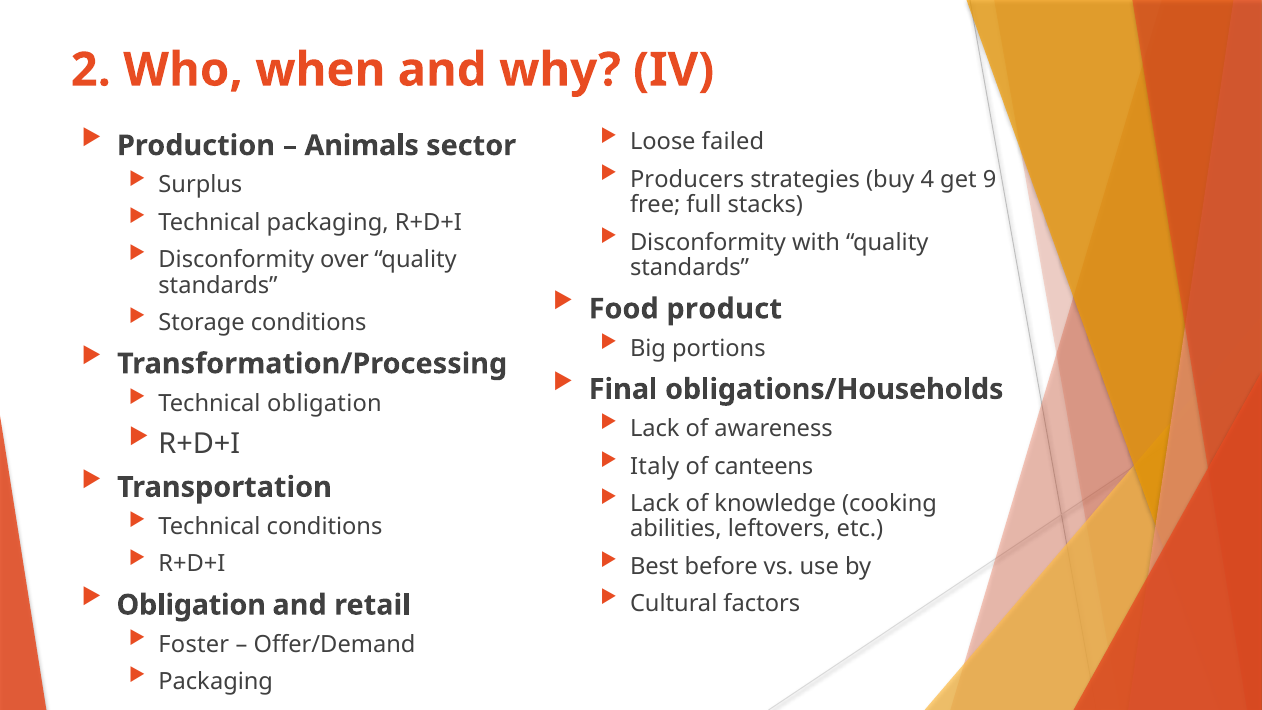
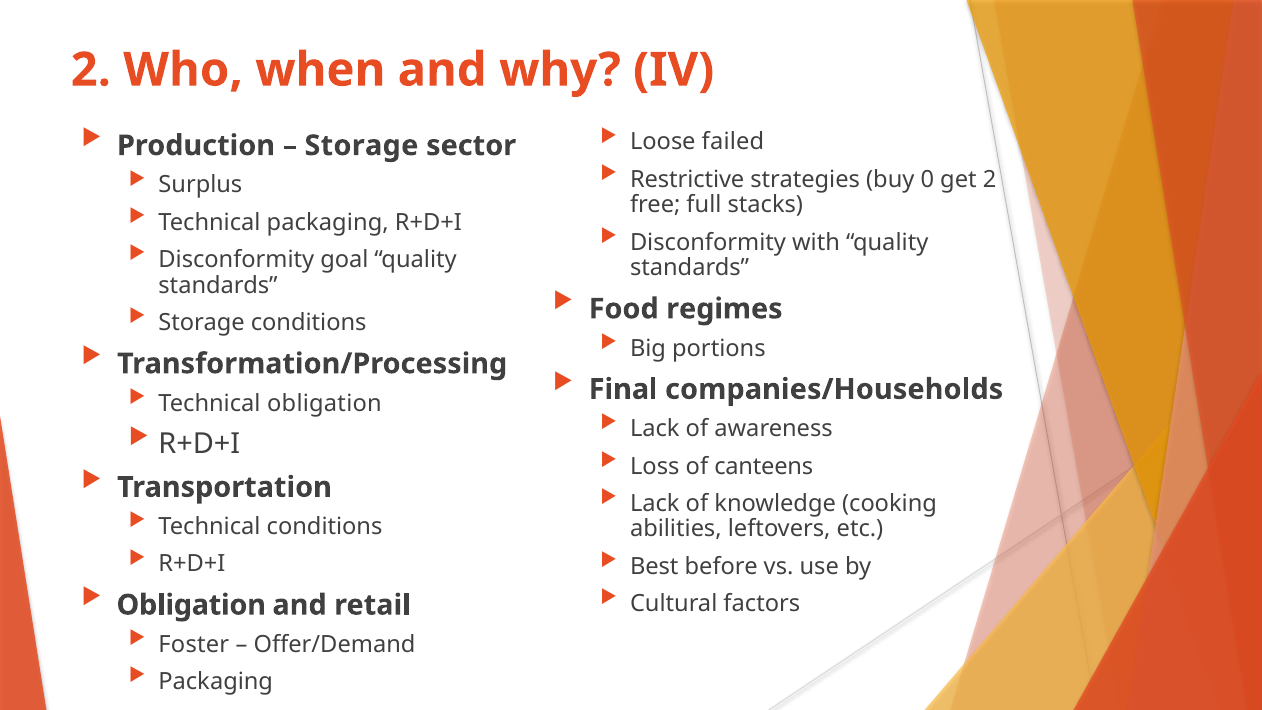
Animals at (362, 146): Animals -> Storage
Producers: Producers -> Restrictive
4: 4 -> 0
get 9: 9 -> 2
over: over -> goal
product: product -> regimes
obligations/Households: obligations/Households -> companies/Households
Italy: Italy -> Loss
